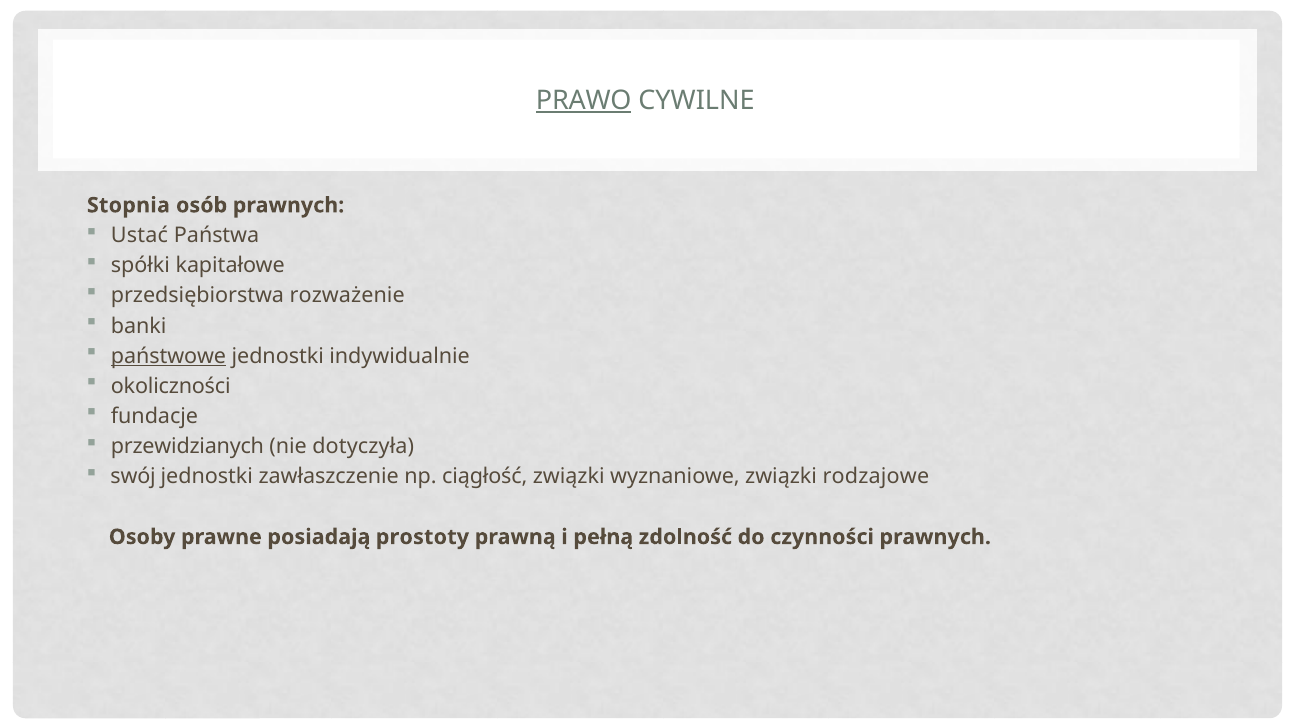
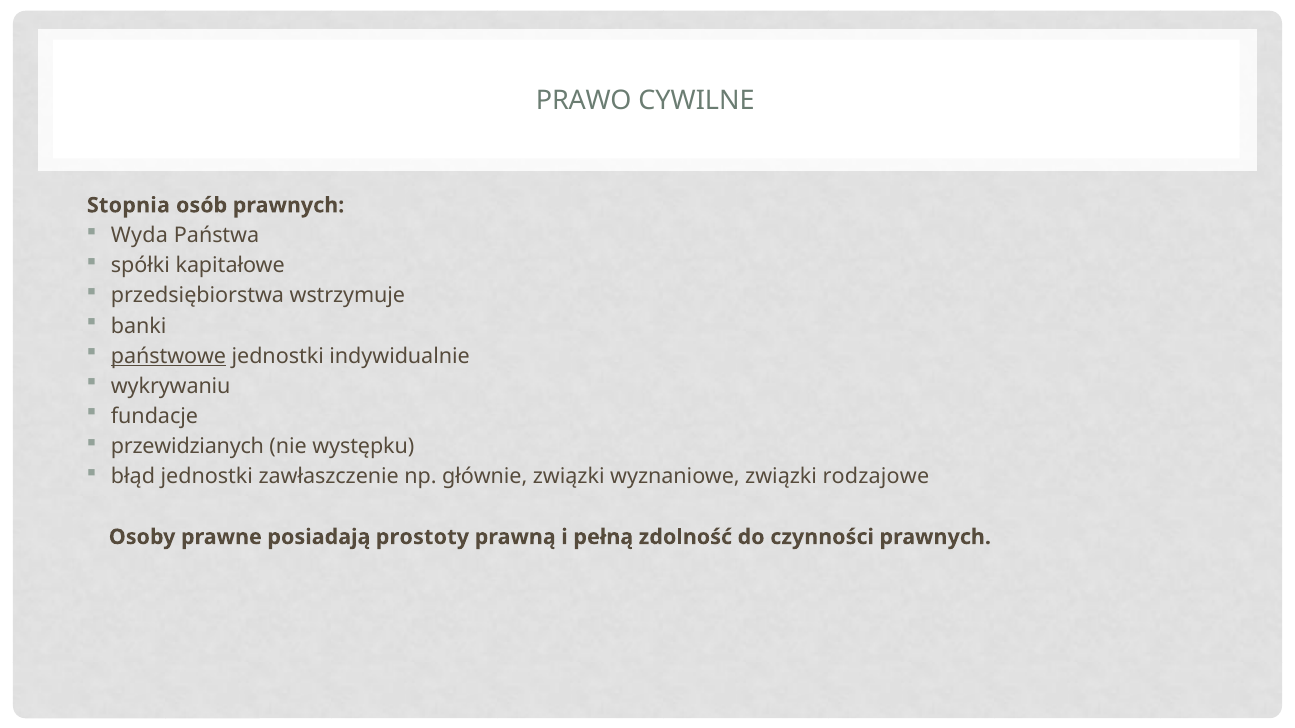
PRAWO underline: present -> none
Ustać: Ustać -> Wyda
rozważenie: rozważenie -> wstrzymuje
okoliczności: okoliczności -> wykrywaniu
dotyczyła: dotyczyła -> występku
swój: swój -> błąd
ciągłość: ciągłość -> głównie
